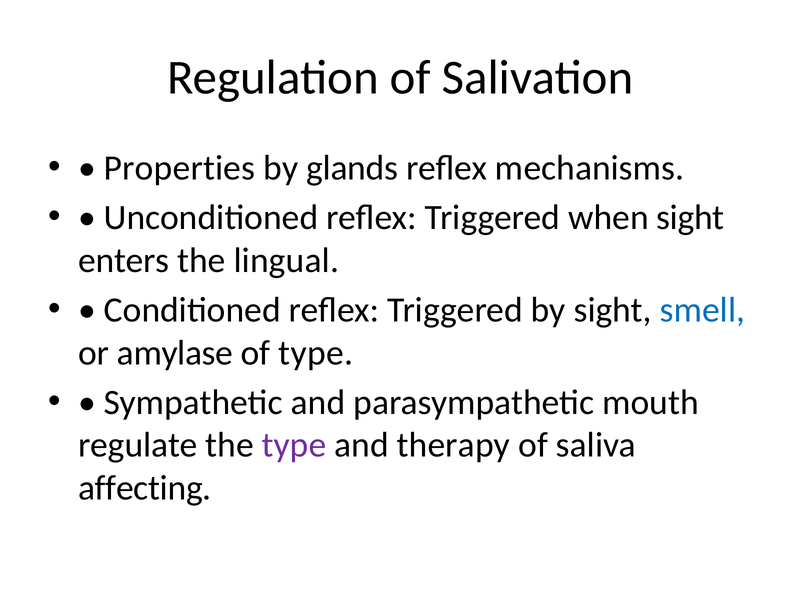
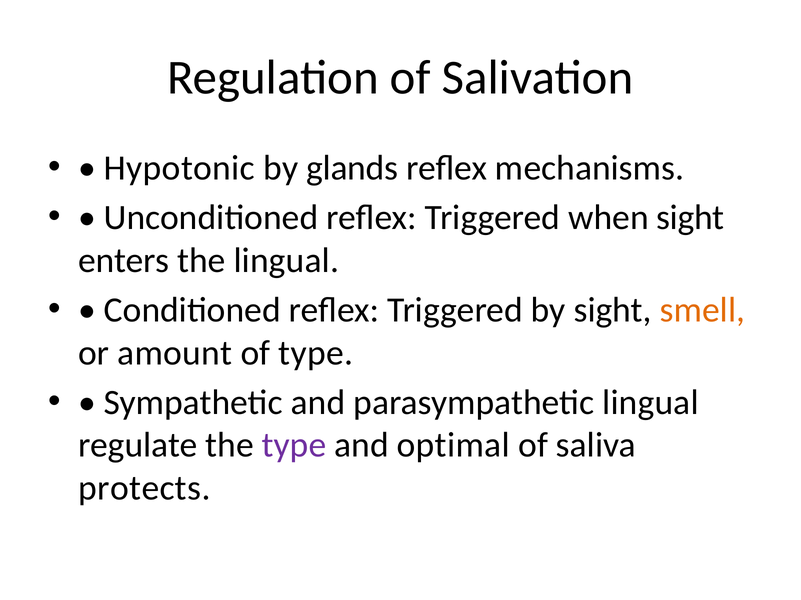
Properties: Properties -> Hypotonic
smell colour: blue -> orange
amylase: amylase -> amount
parasympathetic mouth: mouth -> lingual
therapy: therapy -> optimal
affecting: affecting -> protects
